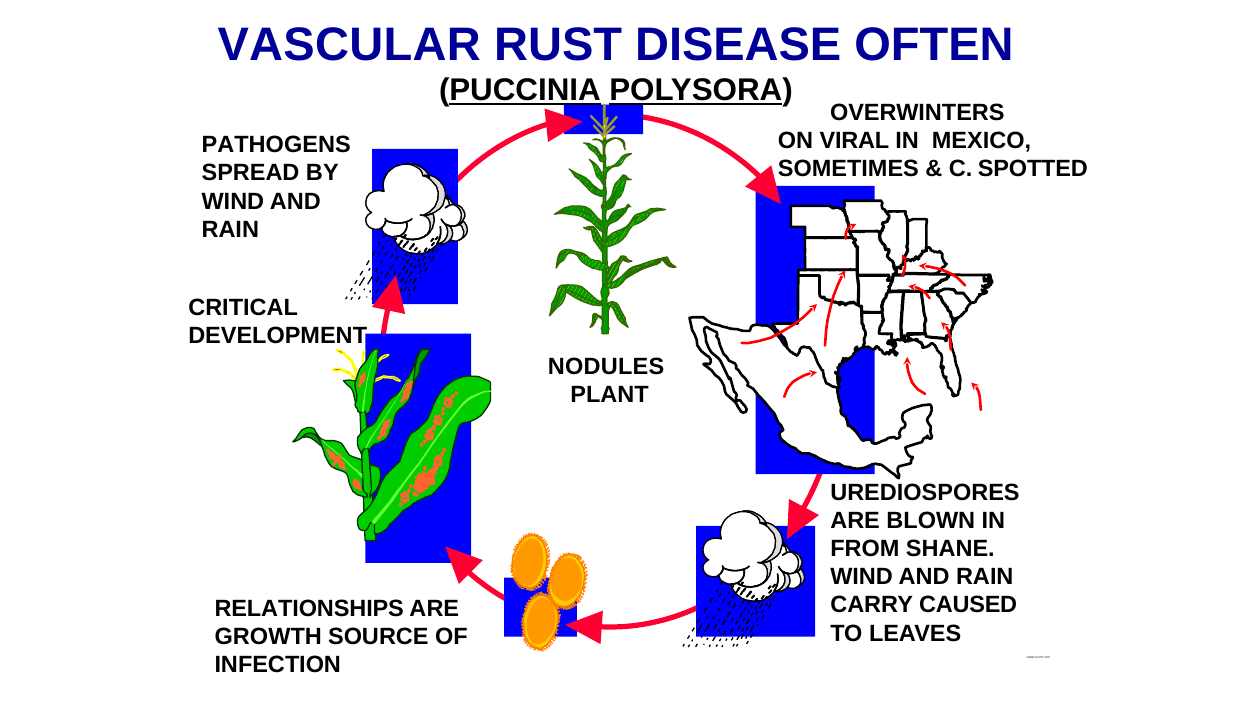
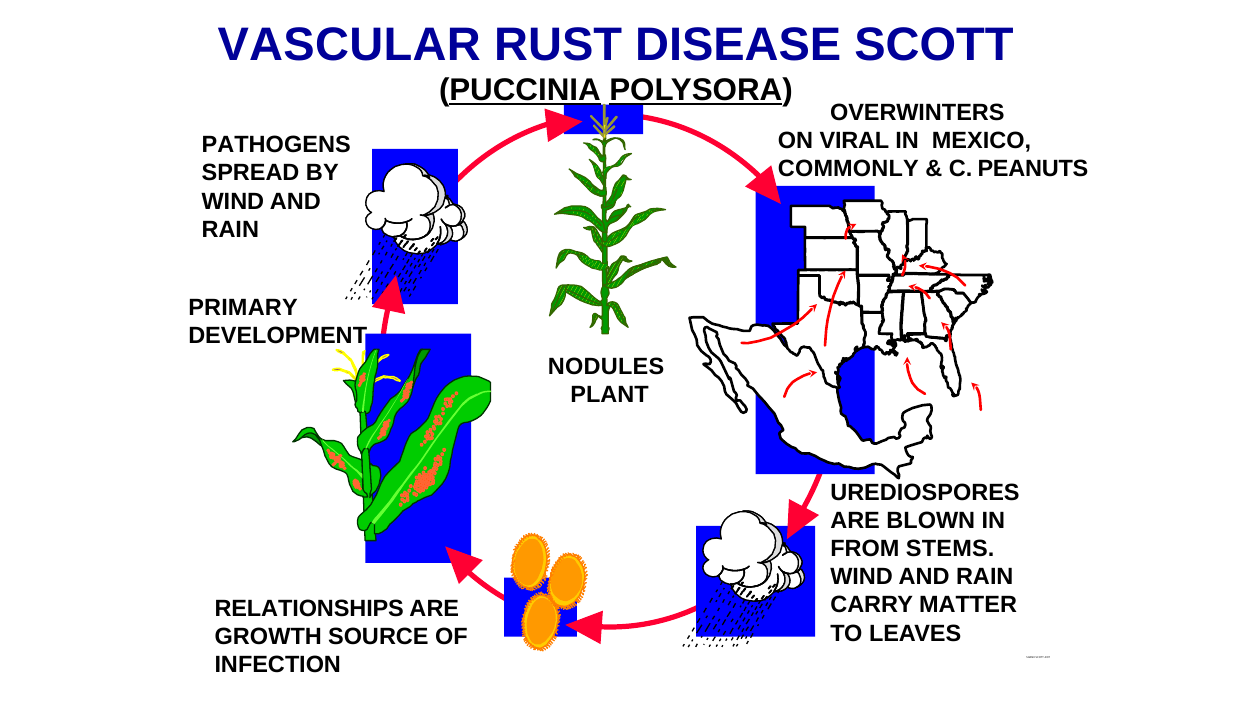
DISEASE OFTEN: OFTEN -> SCOTT
SOMETIMES: SOMETIMES -> COMMONLY
SPOTTED: SPOTTED -> PEANUTS
CRITICAL: CRITICAL -> PRIMARY
FROM SHANE: SHANE -> STEMS
CAUSED: CAUSED -> MATTER
